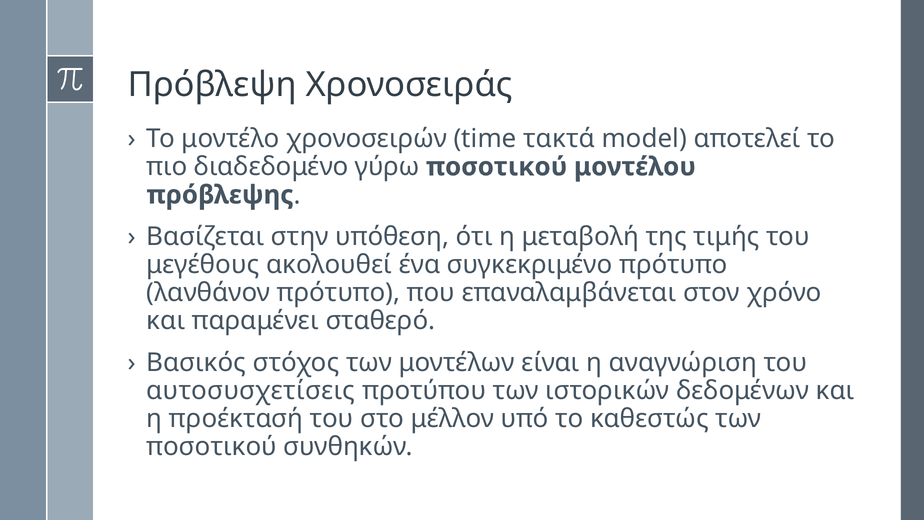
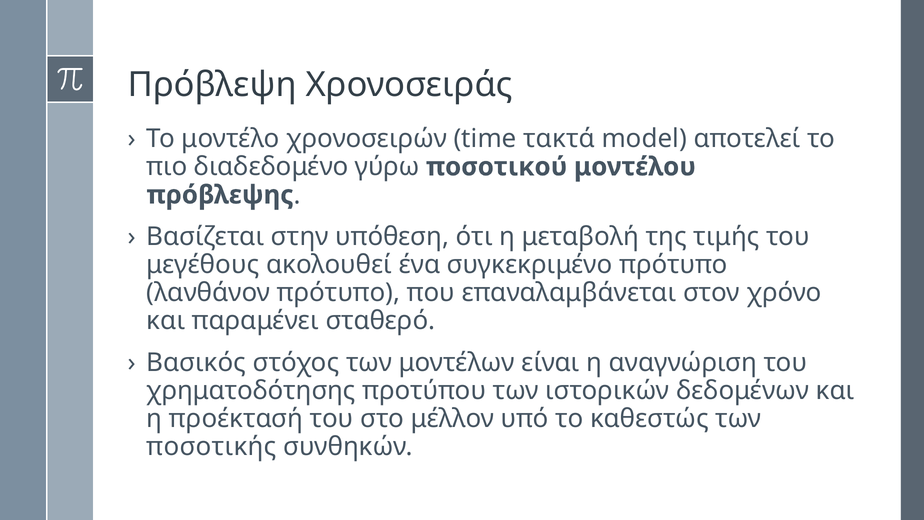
αυτοσυσχετίσεις: αυτοσυσχετίσεις -> χρηματοδότησης
ποσοτικού at (212, 447): ποσοτικού -> ποσοτικής
